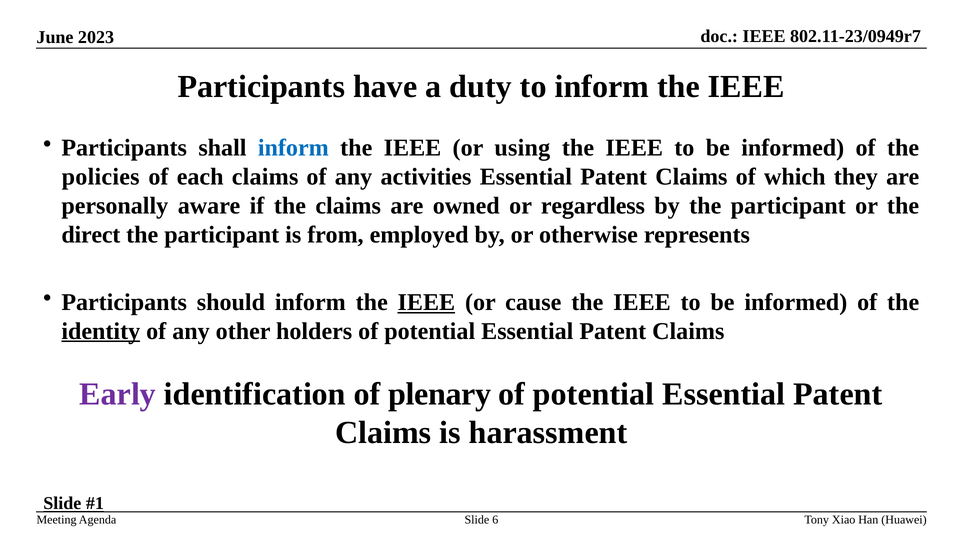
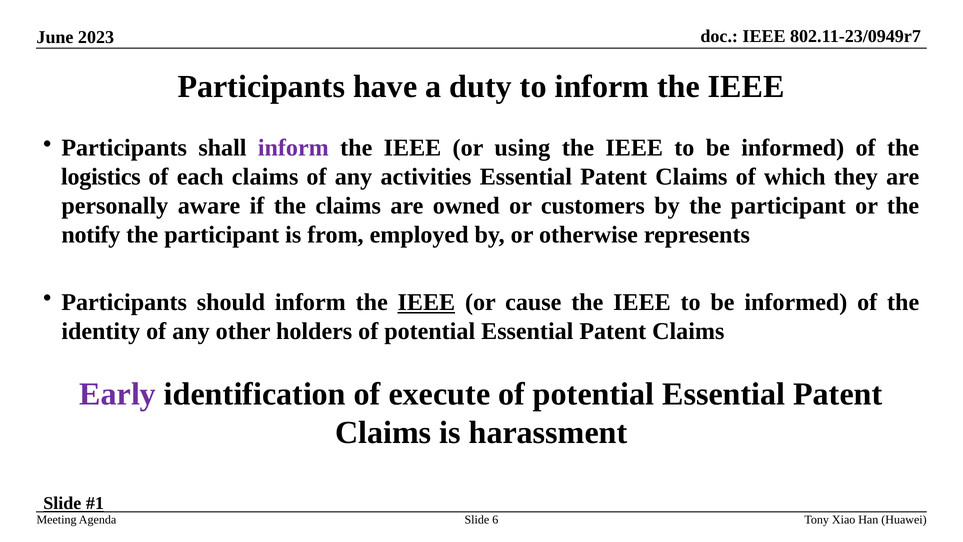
inform at (293, 148) colour: blue -> purple
policies: policies -> logistics
regardless: regardless -> customers
direct: direct -> notify
identity underline: present -> none
plenary: plenary -> execute
